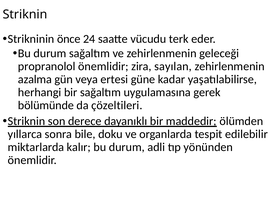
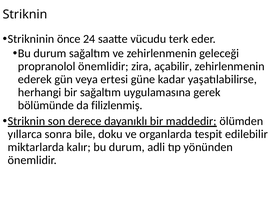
sayılan: sayılan -> açabilir
azalma: azalma -> ederek
çözeltileri: çözeltileri -> filizlenmiş
